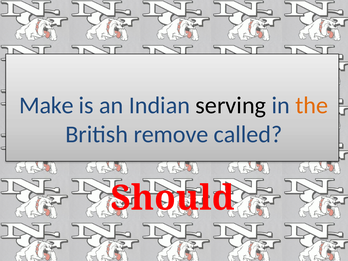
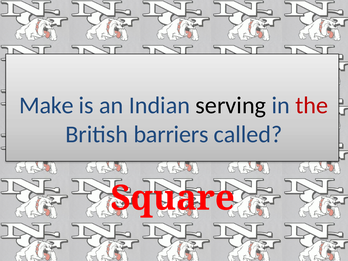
the colour: orange -> red
remove: remove -> barriers
Should: Should -> Square
